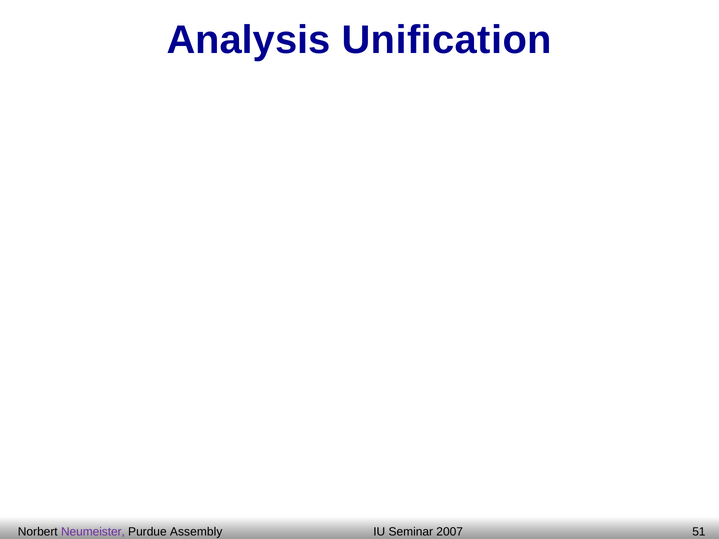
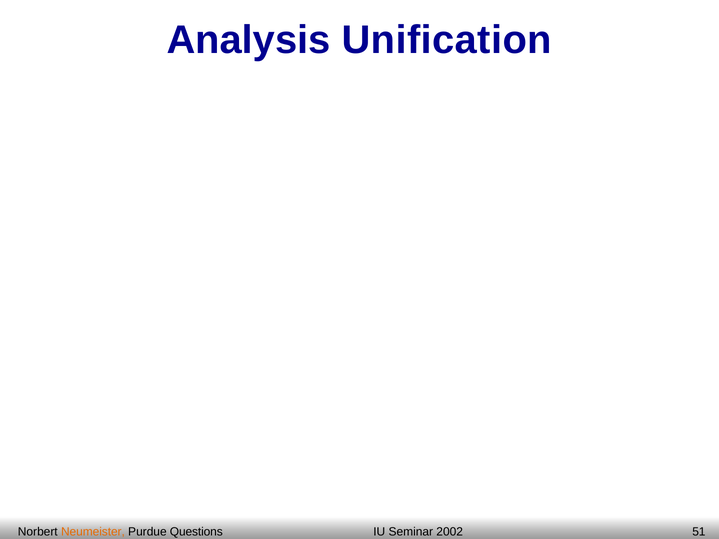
Neumeister colour: purple -> orange
Assembly: Assembly -> Questions
2007: 2007 -> 2002
